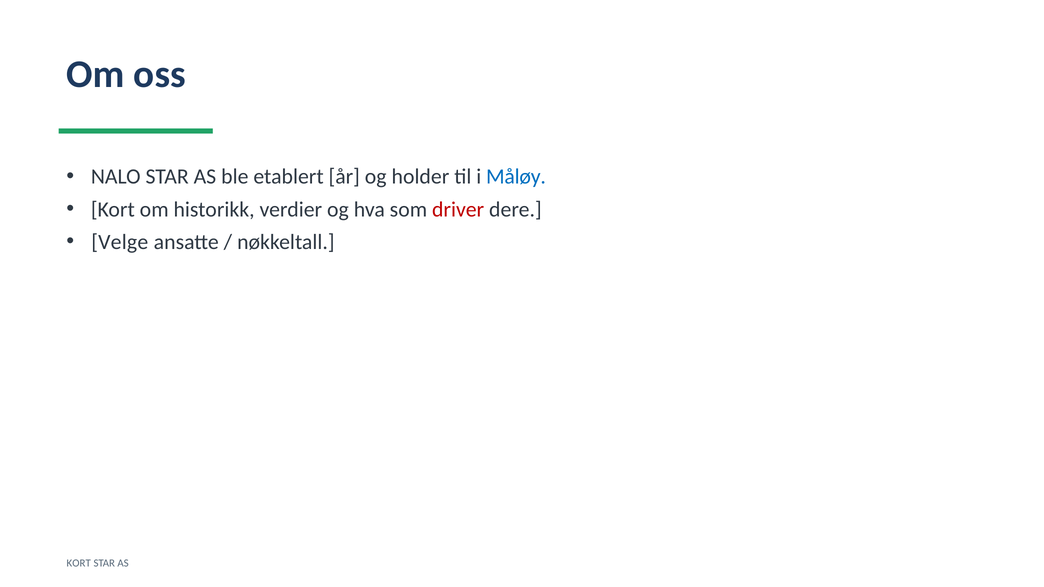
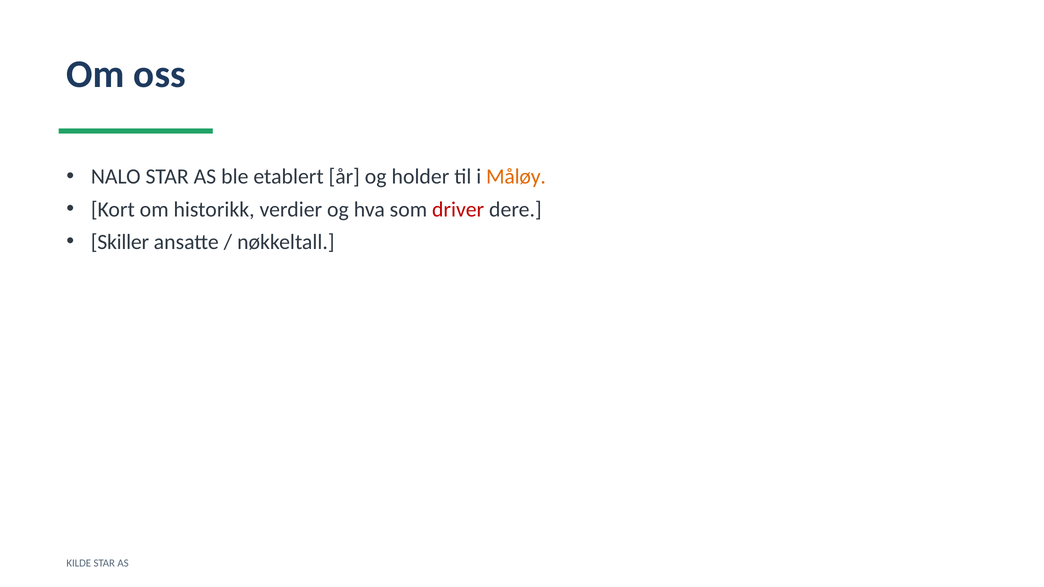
Måløy colour: blue -> orange
Velge: Velge -> Skiller
KORT at (79, 563): KORT -> KILDE
